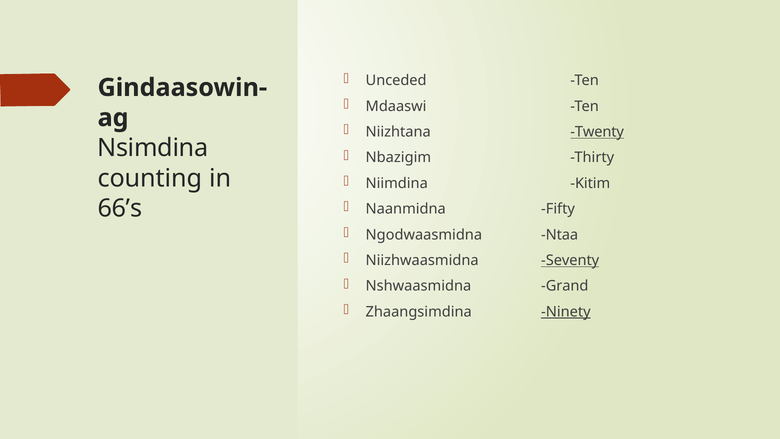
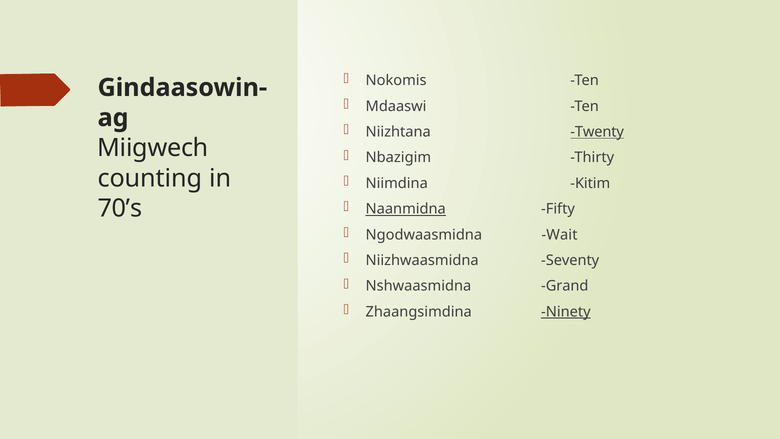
Unceded: Unceded -> Nokomis
Nsimdina: Nsimdina -> Miigwech
66’s: 66’s -> 70’s
Naanmidna underline: none -> present
Ntaa: Ntaa -> Wait
Seventy underline: present -> none
